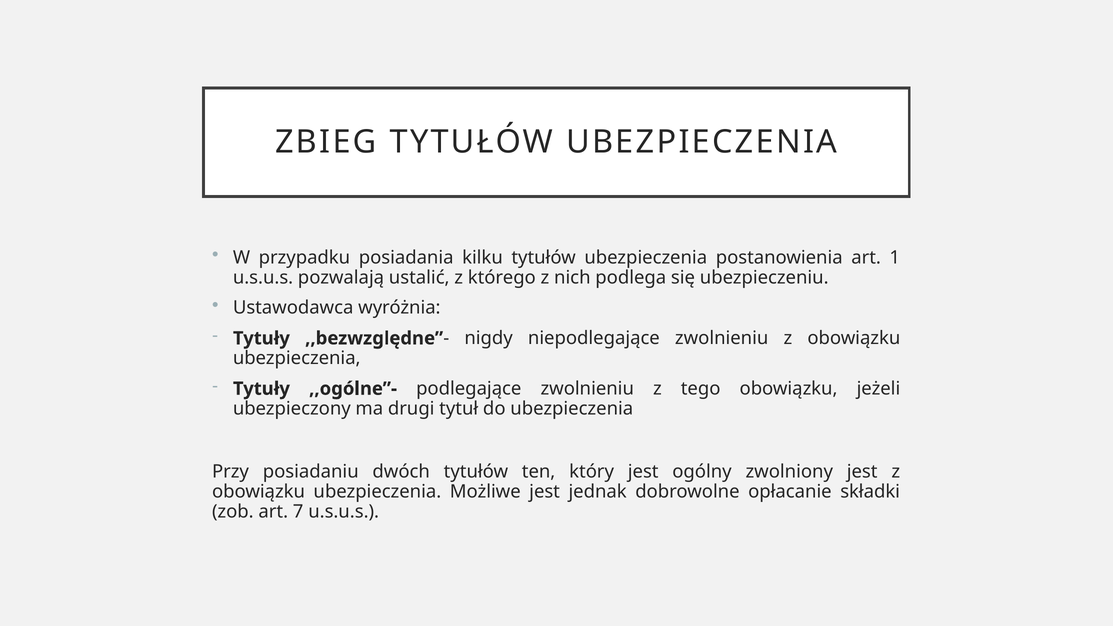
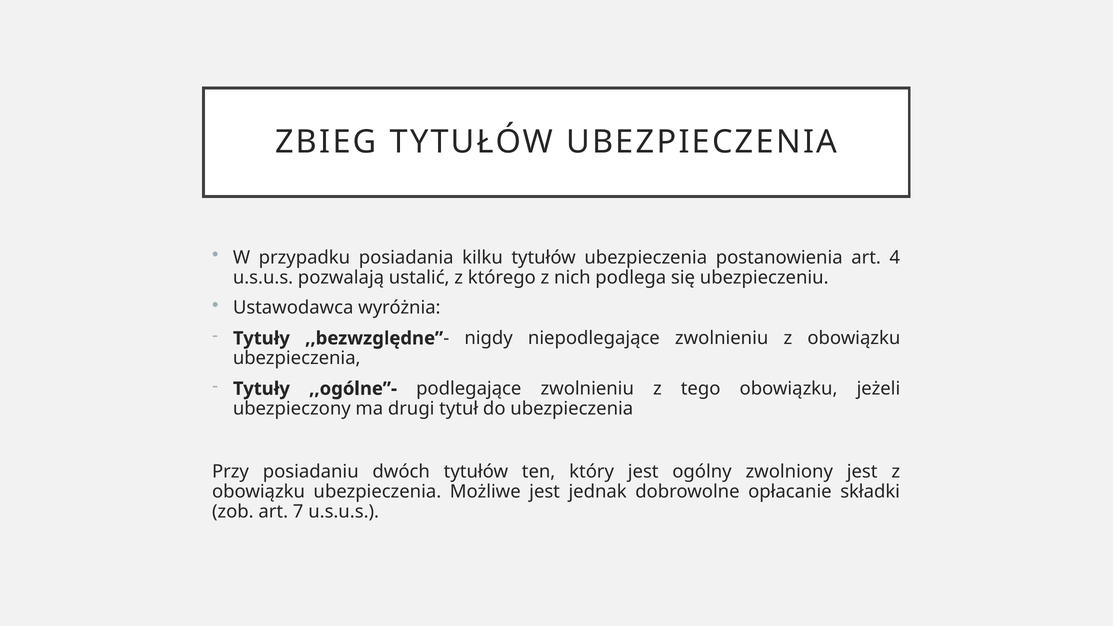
1: 1 -> 4
